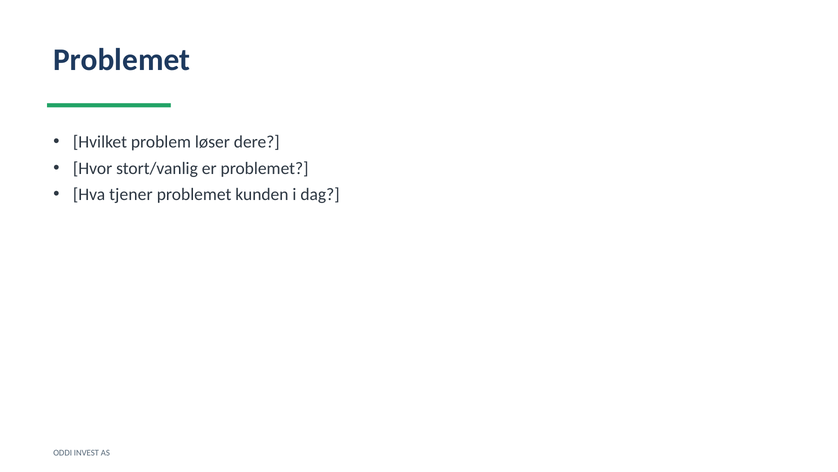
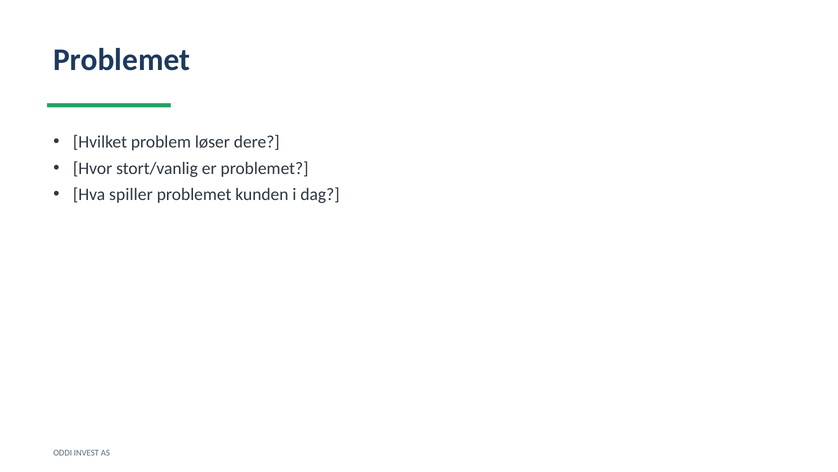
tjener: tjener -> spiller
